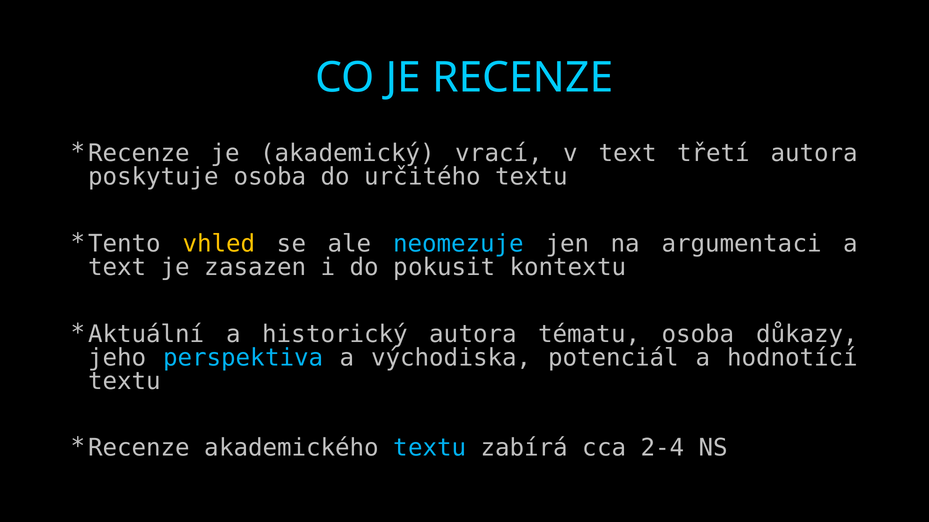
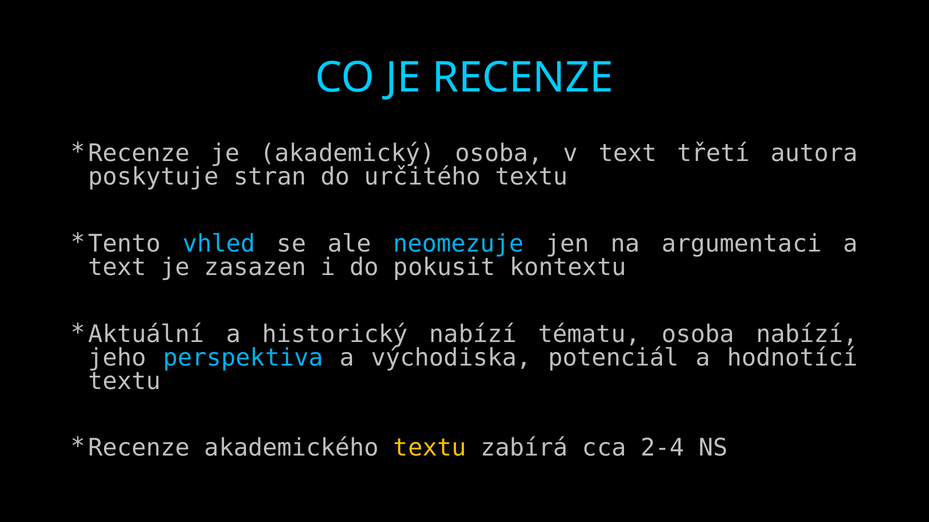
akademický vrací: vrací -> osoba
poskytuje osoba: osoba -> stran
vhled colour: yellow -> light blue
historický autora: autora -> nabízí
osoba důkazy: důkazy -> nabízí
textu at (430, 448) colour: light blue -> yellow
